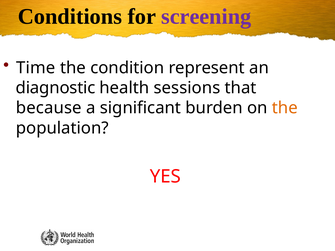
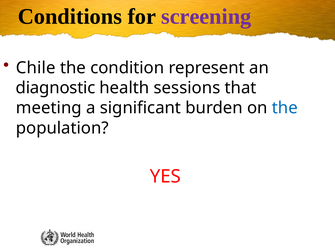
Time: Time -> Chile
because: because -> meeting
the at (285, 108) colour: orange -> blue
